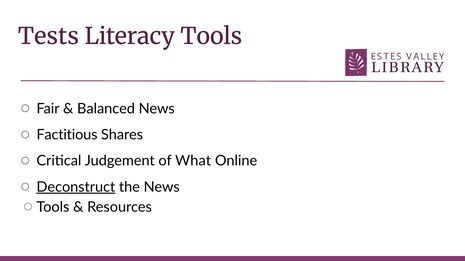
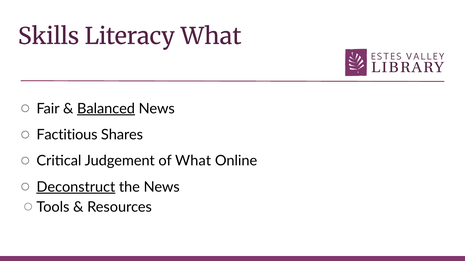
Tests: Tests -> Skills
Literacy Tools: Tools -> What
Balanced underline: none -> present
